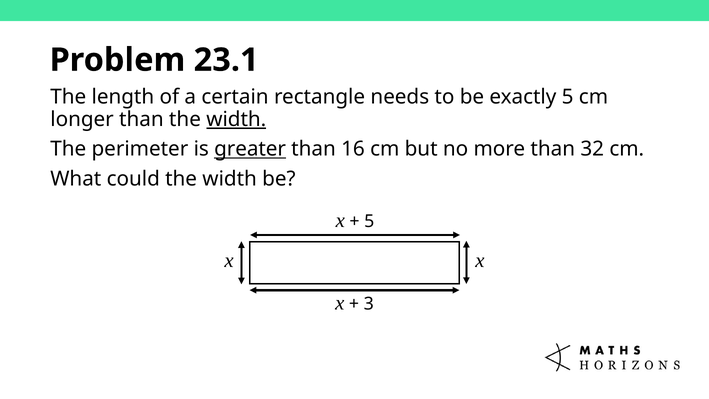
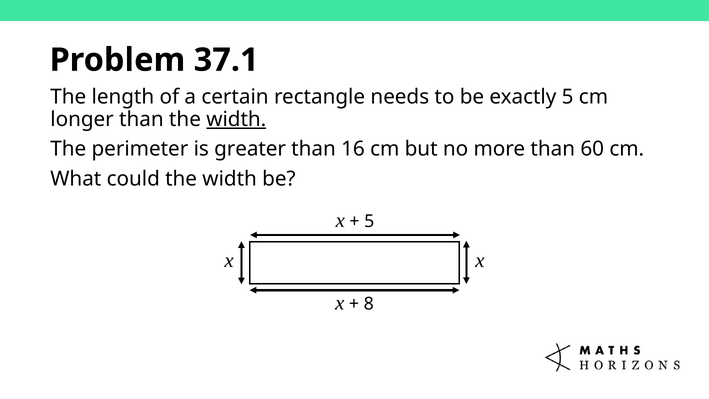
23.1: 23.1 -> 37.1
greater underline: present -> none
32: 32 -> 60
3: 3 -> 8
